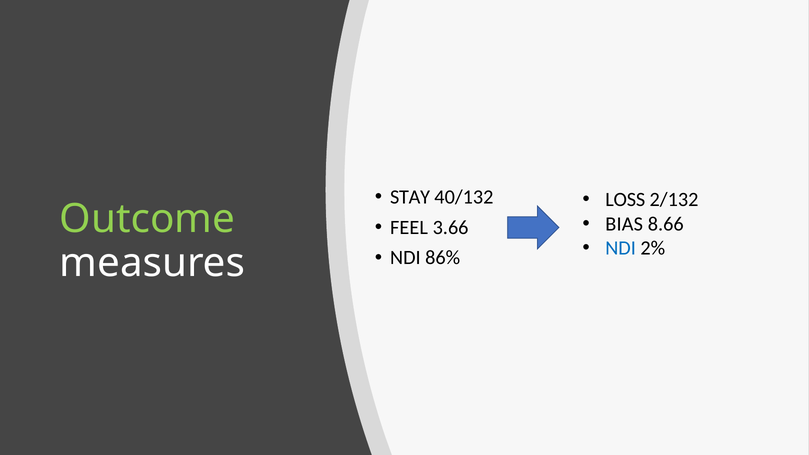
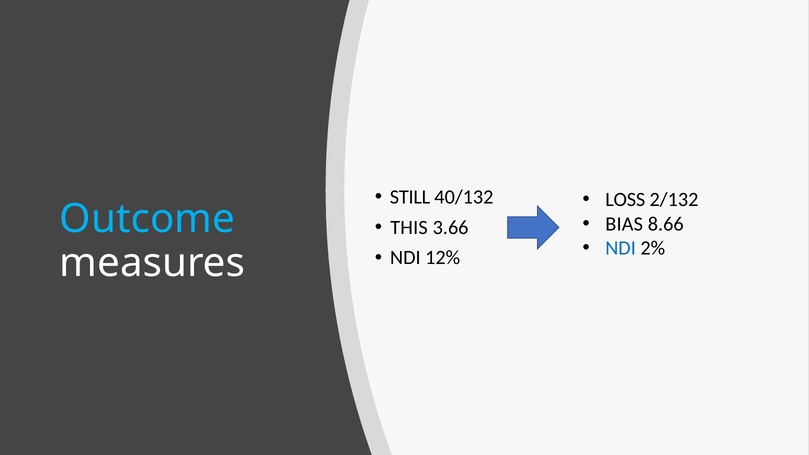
STAY: STAY -> STILL
Outcome colour: light green -> light blue
FEEL: FEEL -> THIS
86%: 86% -> 12%
